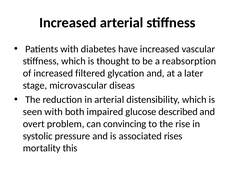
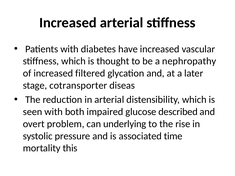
reabsorption: reabsorption -> nephropathy
microvascular: microvascular -> cotransporter
convincing: convincing -> underlying
rises: rises -> time
